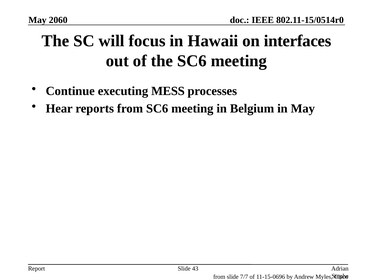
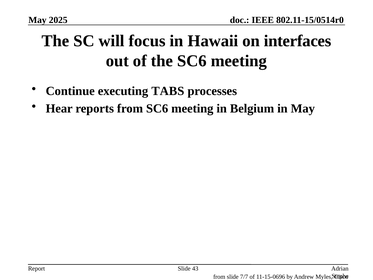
2060: 2060 -> 2025
MESS: MESS -> TABS
